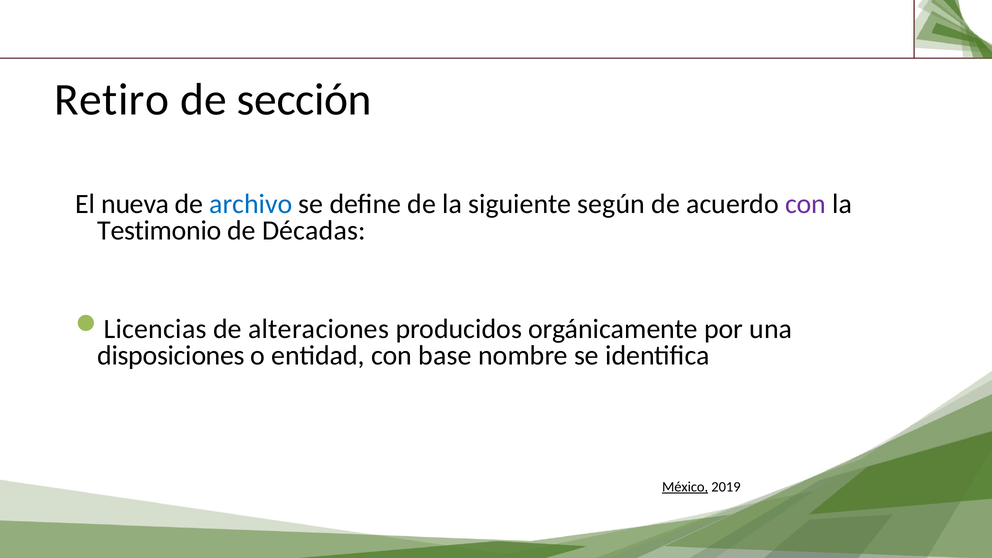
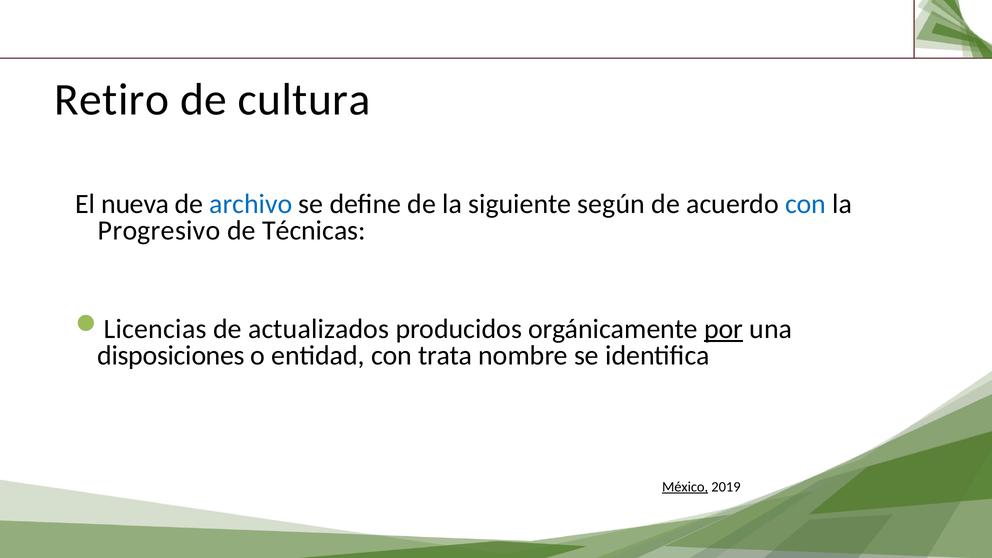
sección: sección -> cultura
con at (806, 204) colour: purple -> blue
Testimonio: Testimonio -> Progresivo
Décadas: Décadas -> Técnicas
alteraciones: alteraciones -> actualizados
por underline: none -> present
base: base -> trata
